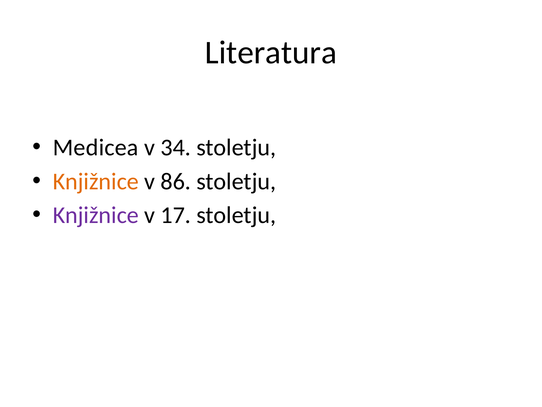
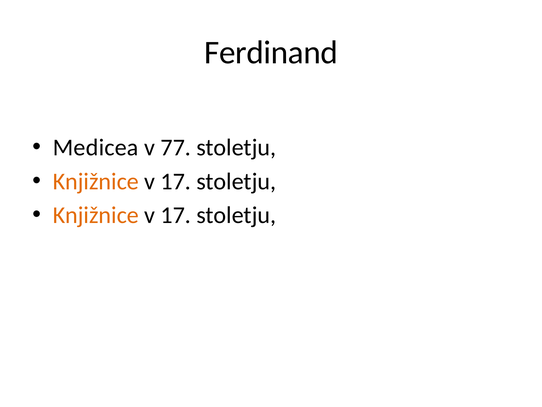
Literatura: Literatura -> Ferdinand
34: 34 -> 77
86 at (176, 181): 86 -> 17
Knjižnice at (96, 215) colour: purple -> orange
